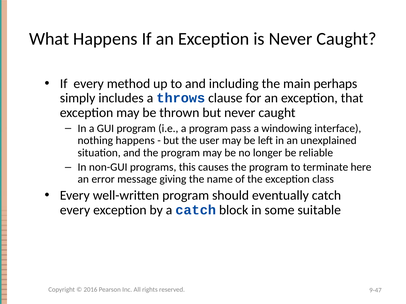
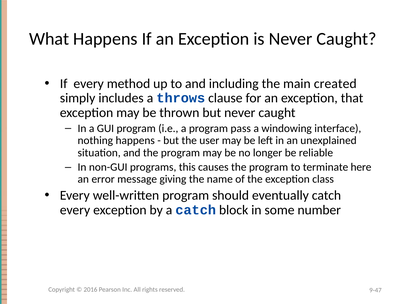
perhaps: perhaps -> created
suitable: suitable -> number
